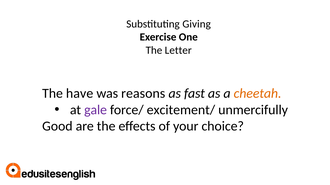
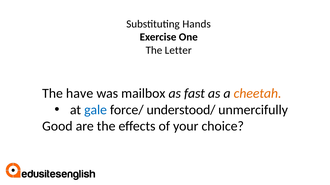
Giving: Giving -> Hands
reasons: reasons -> mailbox
gale colour: purple -> blue
excitement/: excitement/ -> understood/
